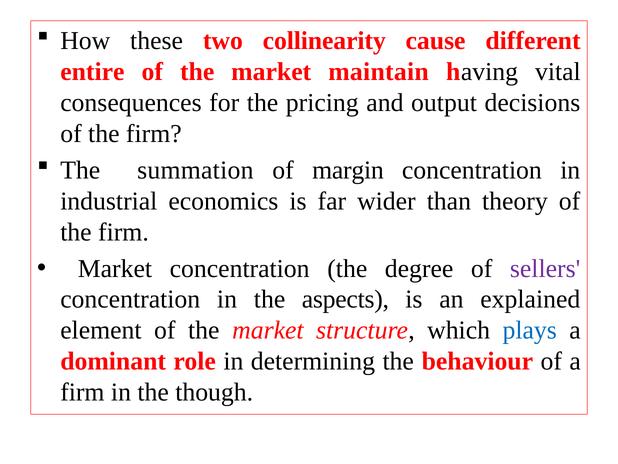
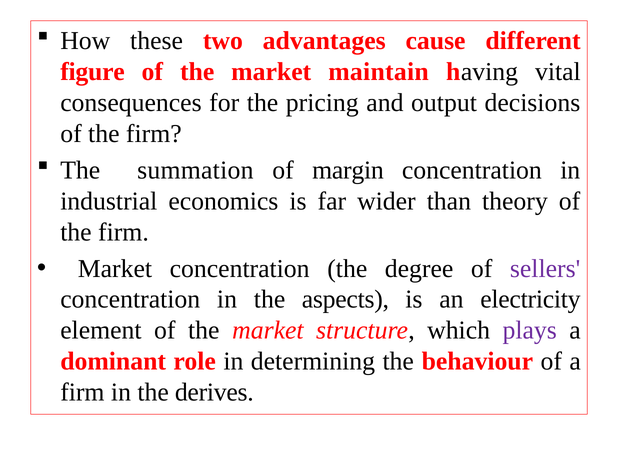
collinearity: collinearity -> advantages
entire: entire -> figure
explained: explained -> electricity
plays colour: blue -> purple
though: though -> derives
